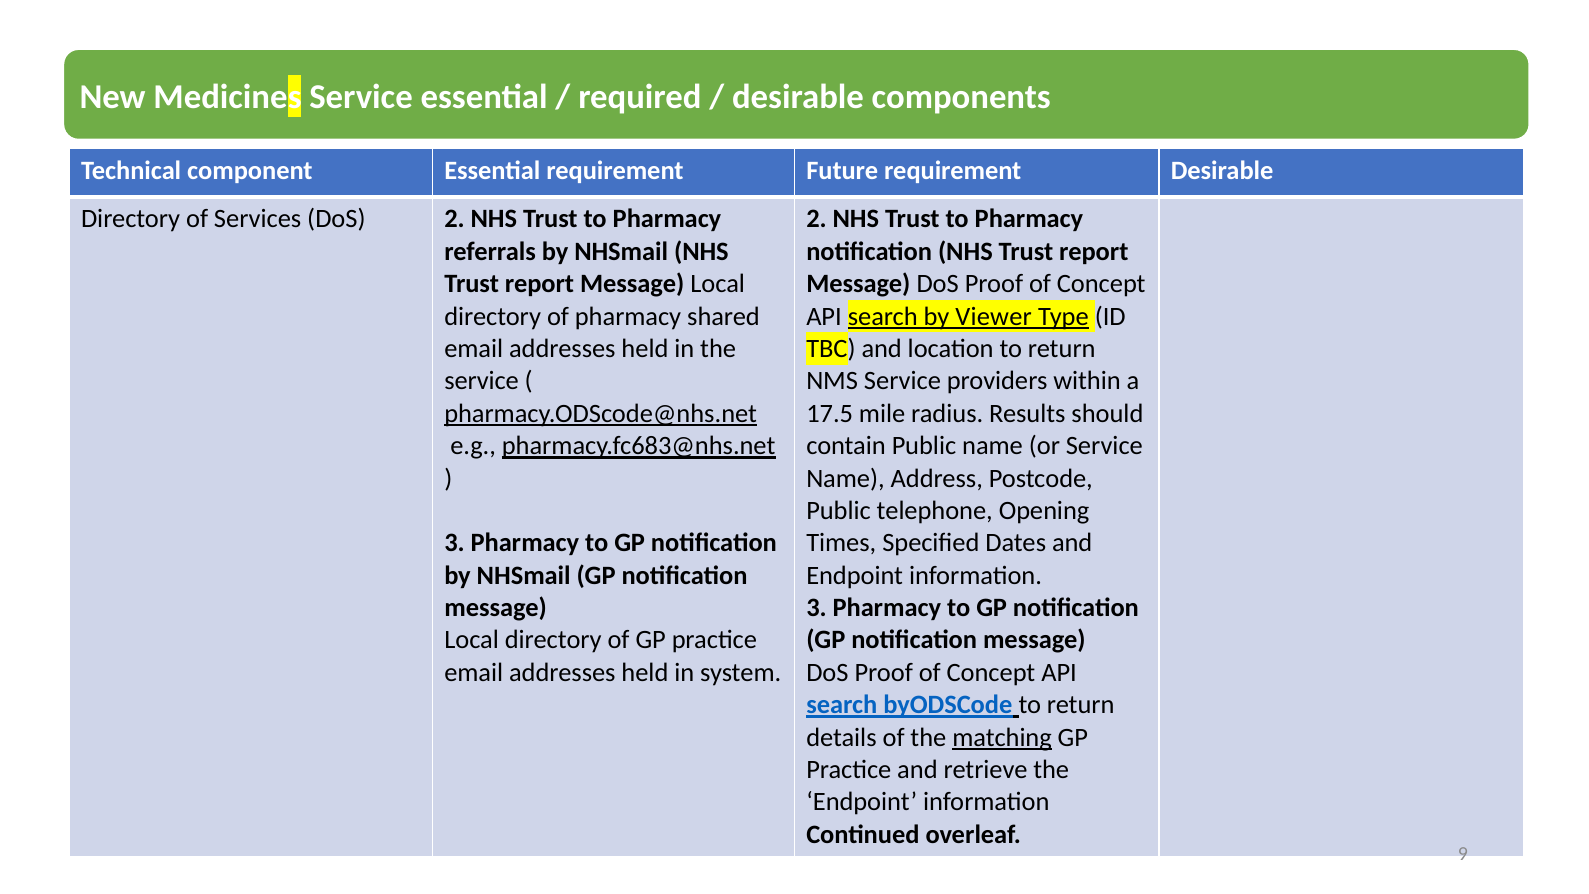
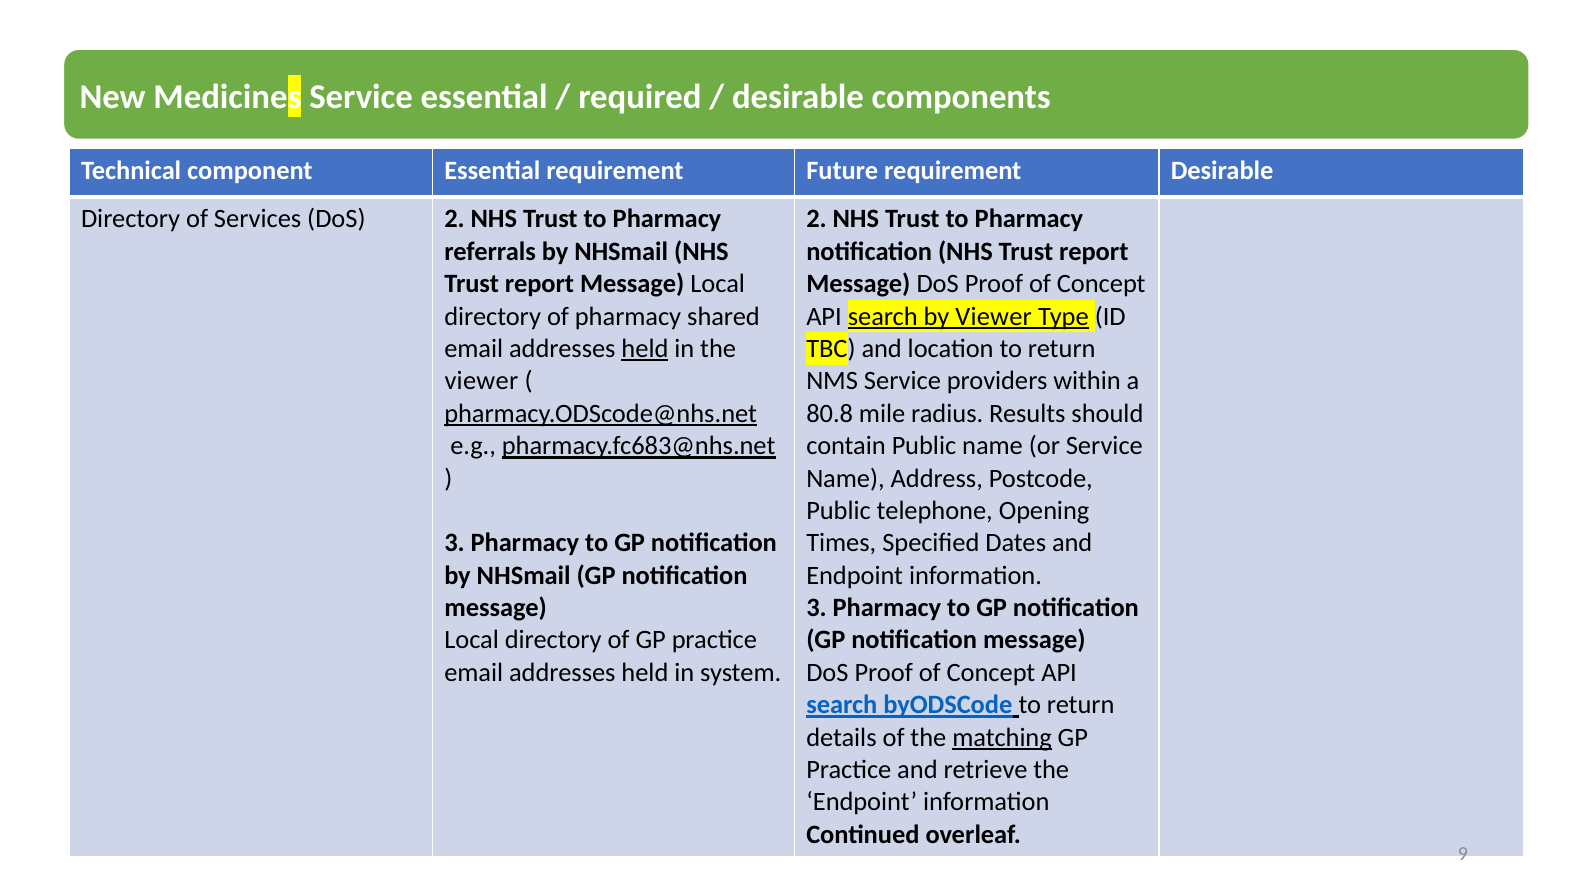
held at (645, 349) underline: none -> present
service at (482, 381): service -> viewer
17.5: 17.5 -> 80.8
